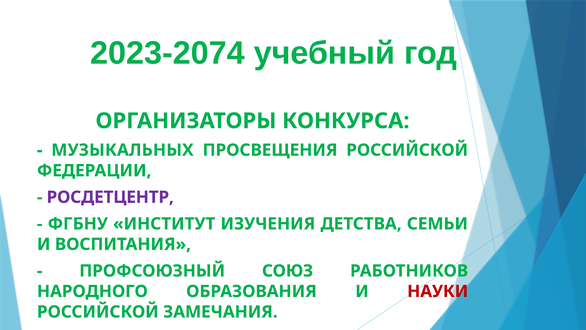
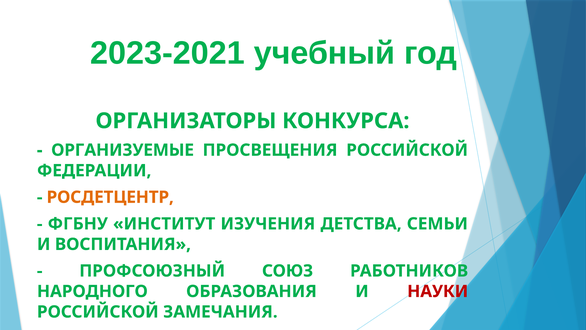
2023-2074: 2023-2074 -> 2023-2021
МУЗЫКАЛЬНЫХ: МУЗЫКАЛЬНЫХ -> ОРГАНИЗУЕМЫЕ
РОСДЕТЦЕНТР colour: purple -> orange
